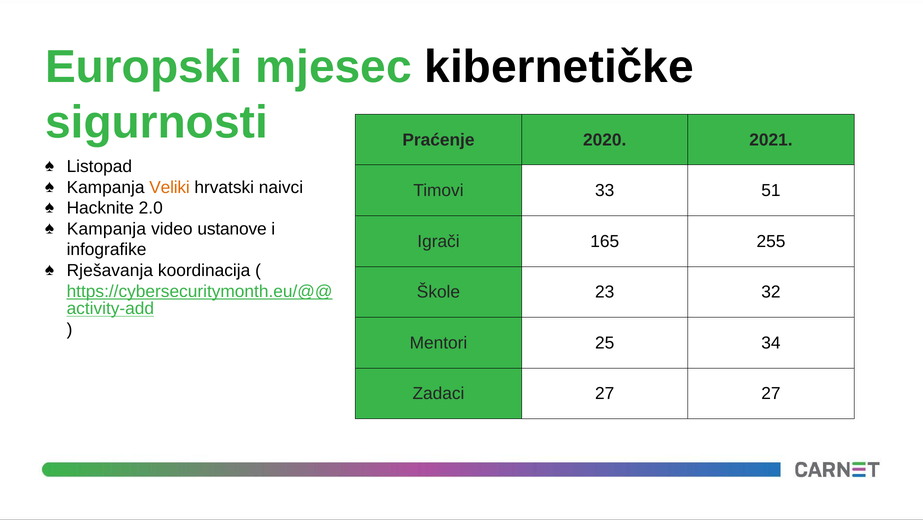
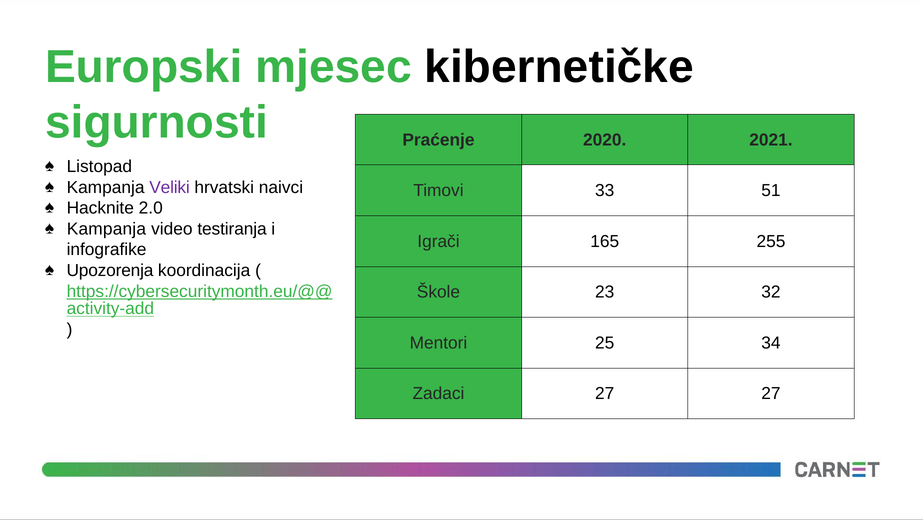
Veliki colour: orange -> purple
ustanove: ustanove -> testiranja
Rješavanja: Rješavanja -> Upozorenja
